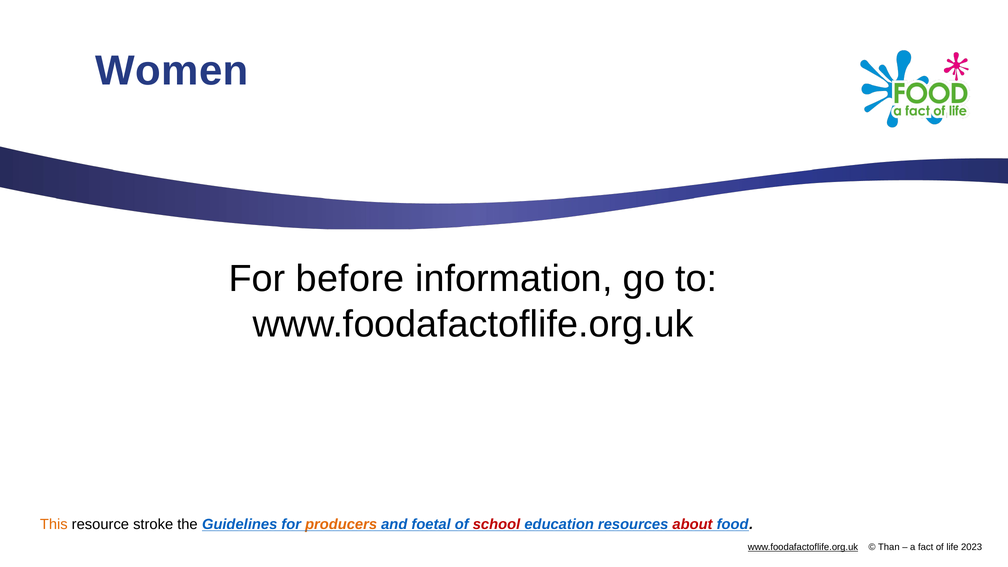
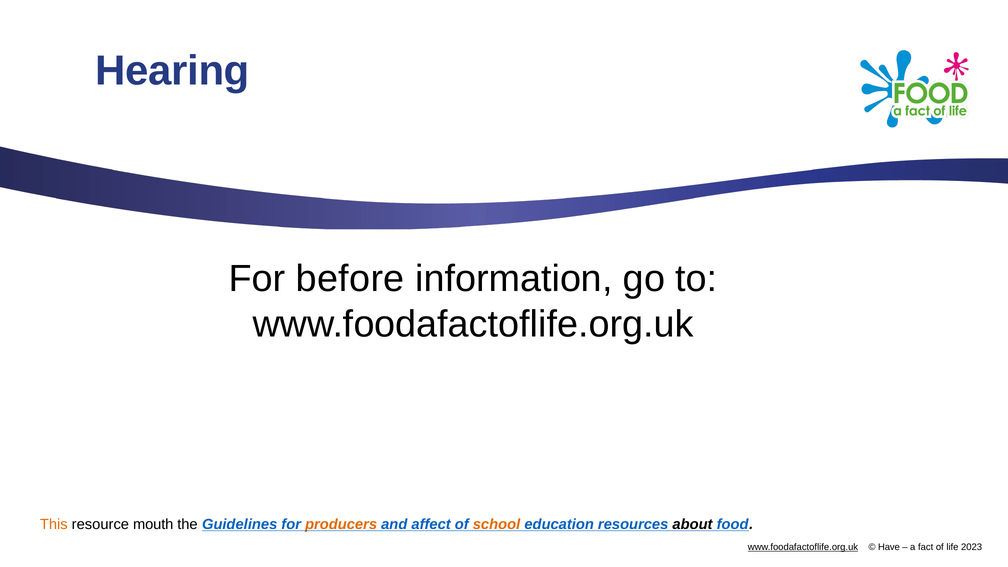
Women: Women -> Hearing
stroke: stroke -> mouth
foetal: foetal -> affect
school colour: red -> orange
about colour: red -> black
Than: Than -> Have
